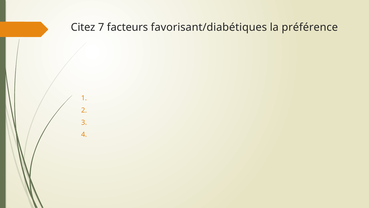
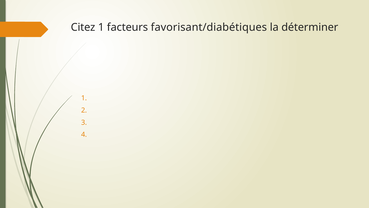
Citez 7: 7 -> 1
préférence: préférence -> déterminer
